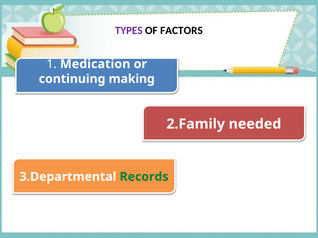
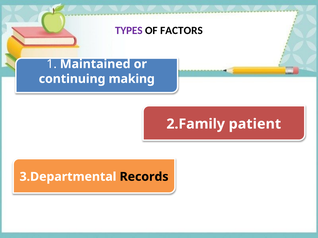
Medication: Medication -> Maintained
needed: needed -> patient
Records colour: green -> black
